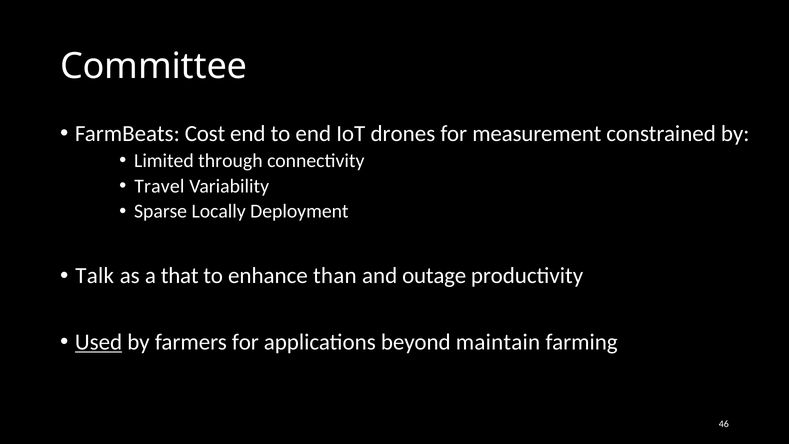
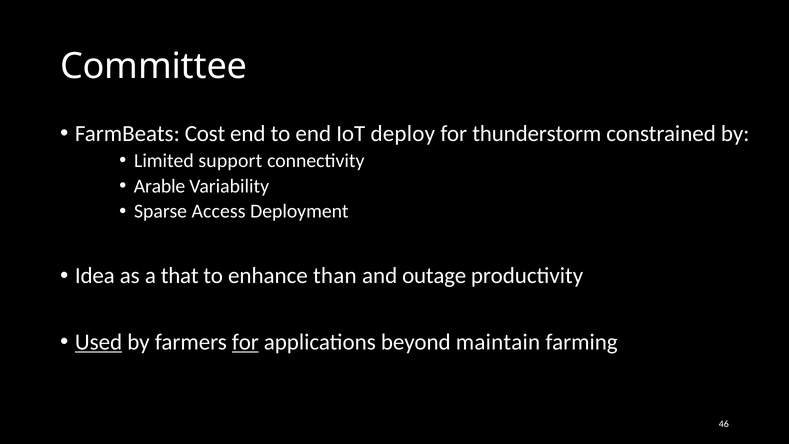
drones: drones -> deploy
measurement: measurement -> thunderstorm
through: through -> support
Travel: Travel -> Arable
Locally: Locally -> Access
Talk: Talk -> Idea
for at (245, 342) underline: none -> present
